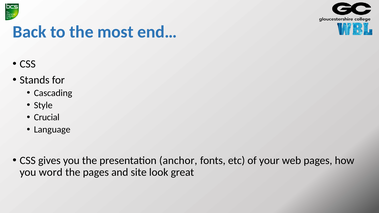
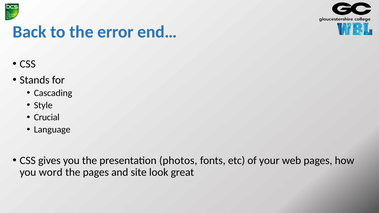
most: most -> error
anchor: anchor -> photos
